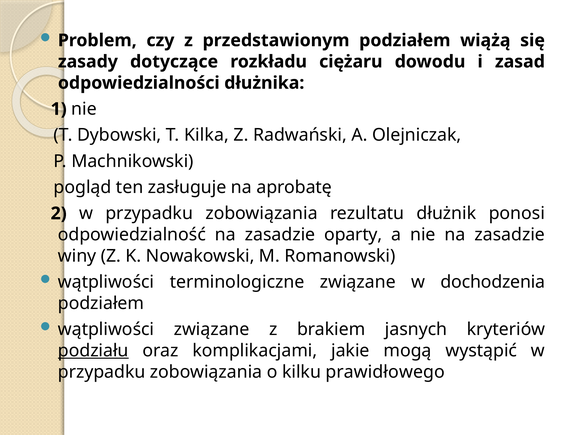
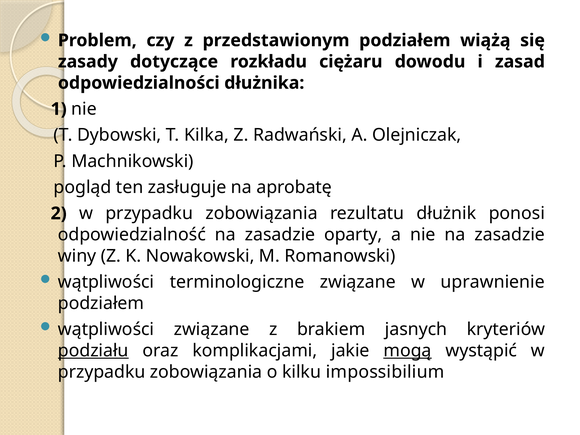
dochodzenia: dochodzenia -> uprawnienie
mogą underline: none -> present
prawidłowego: prawidłowego -> impossibilium
